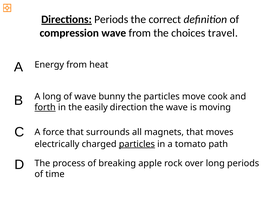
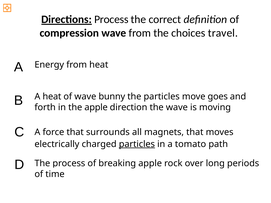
Directions Periods: Periods -> Process
A long: long -> heat
cook: cook -> goes
forth underline: present -> none
the easily: easily -> apple
